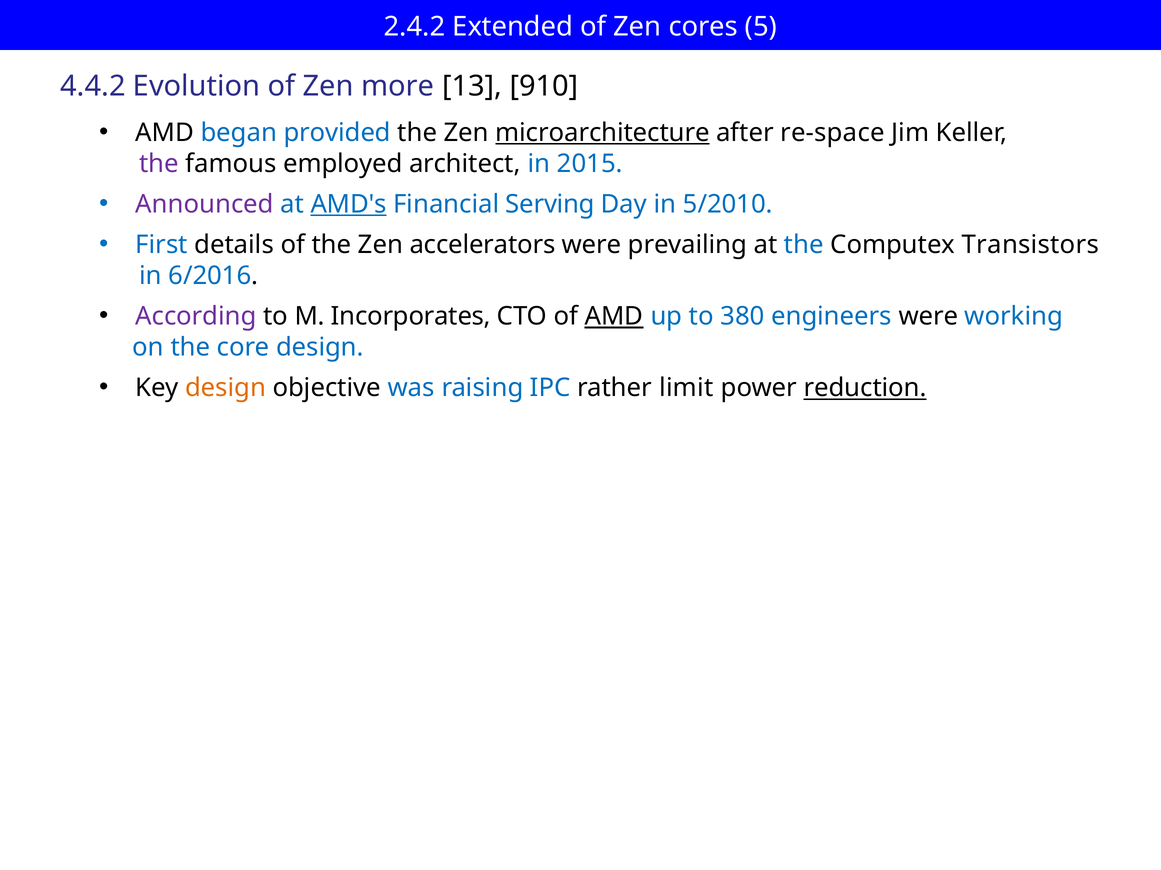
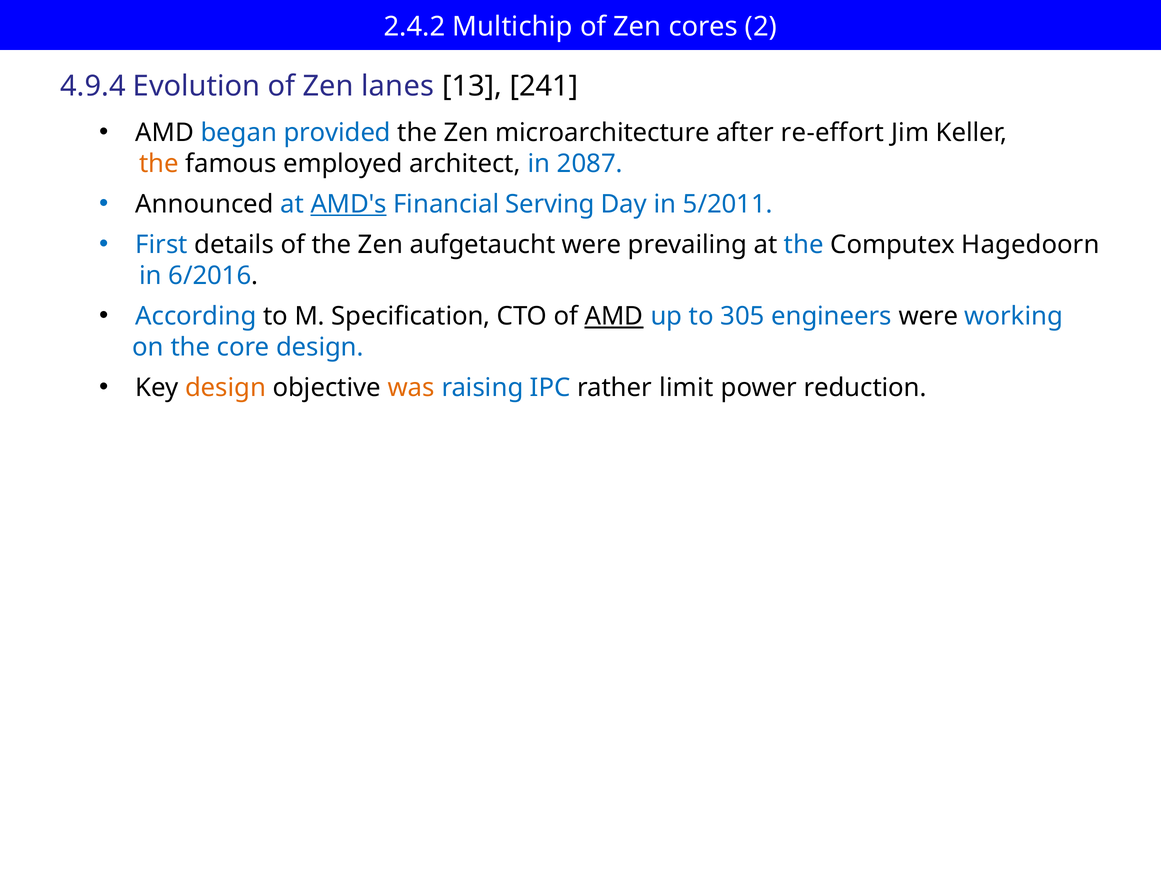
Extended: Extended -> Multichip
5: 5 -> 2
4.4.2: 4.4.2 -> 4.9.4
more: more -> lanes
910: 910 -> 241
microarchitecture underline: present -> none
re-space: re-space -> re-effort
the at (159, 164) colour: purple -> orange
2015: 2015 -> 2087
Announced colour: purple -> black
5/2010: 5/2010 -> 5/2011
accelerators: accelerators -> aufgetaucht
Transistors: Transistors -> Hagedoorn
According colour: purple -> blue
Incorporates: Incorporates -> Specification
380: 380 -> 305
was colour: blue -> orange
reduction underline: present -> none
